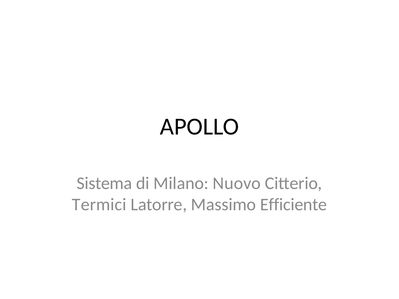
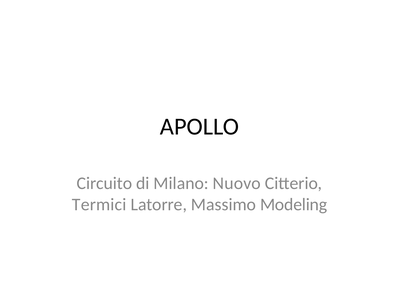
Sistema: Sistema -> Circuito
Efficiente: Efficiente -> Modeling
